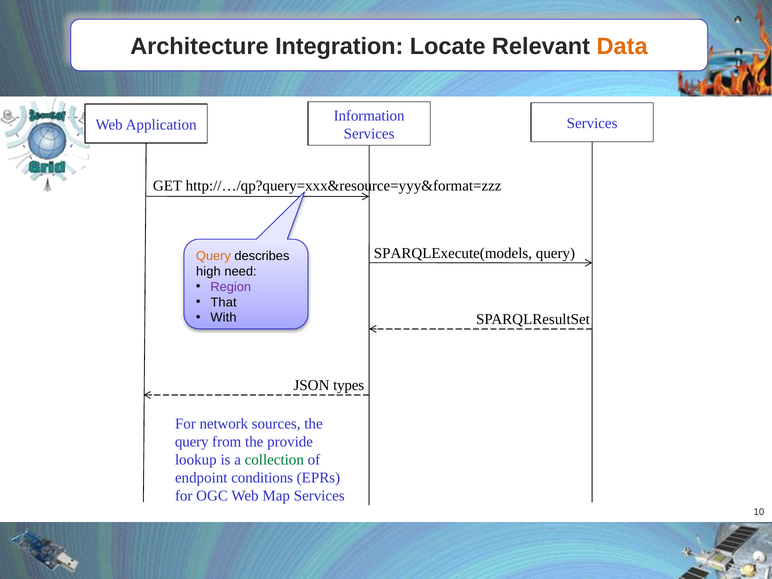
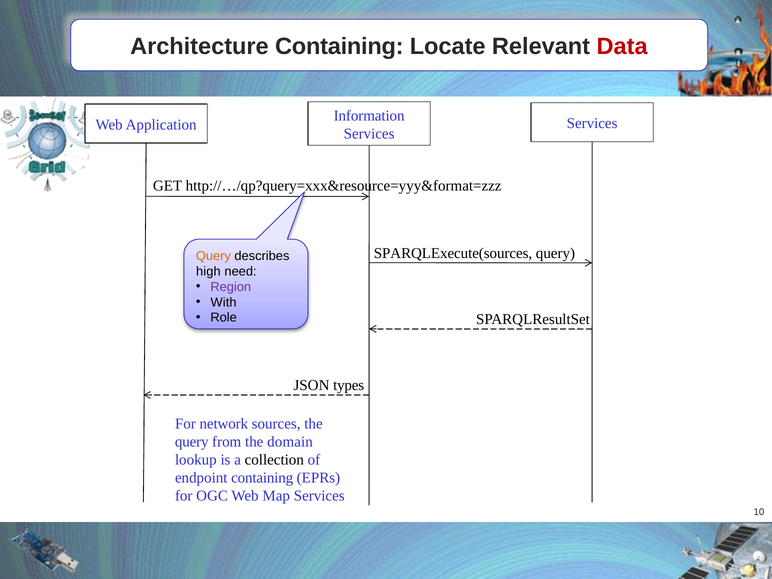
Architecture Integration: Integration -> Containing
Data colour: orange -> red
SPARQLExecute(models: SPARQLExecute(models -> SPARQLExecute(sources
That: That -> With
With: With -> Role
provide: provide -> domain
collection colour: green -> black
endpoint conditions: conditions -> containing
